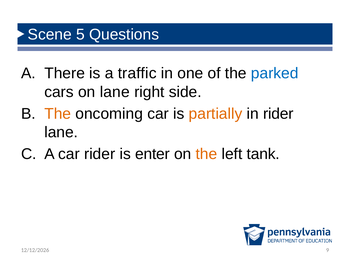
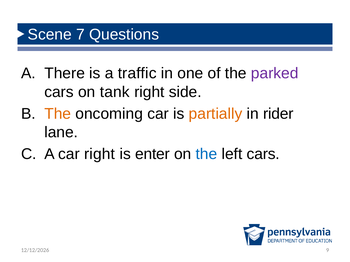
5: 5 -> 7
parked colour: blue -> purple
on lane: lane -> tank
car rider: rider -> right
the at (206, 154) colour: orange -> blue
left tank: tank -> cars
